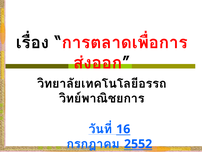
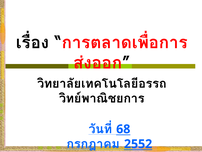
16: 16 -> 68
